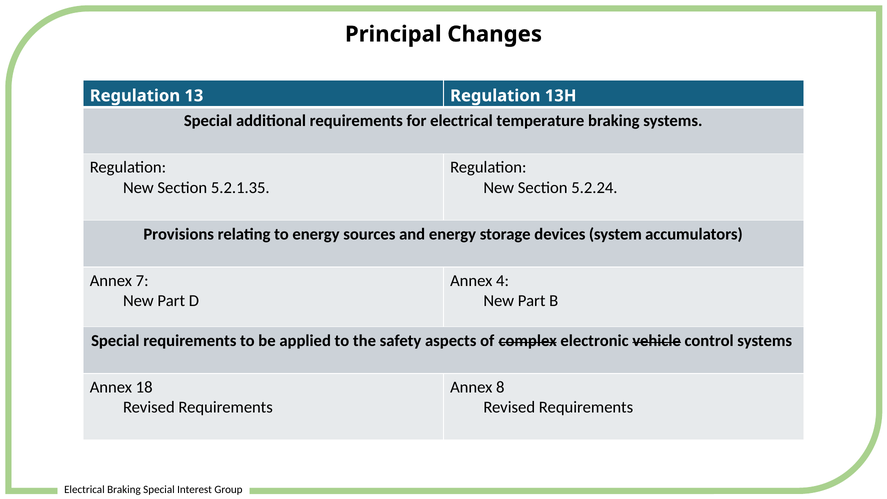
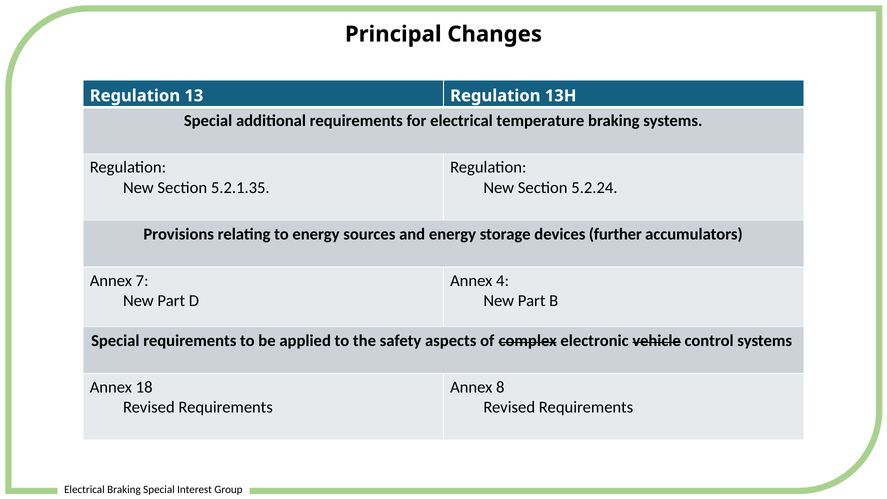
system: system -> further
